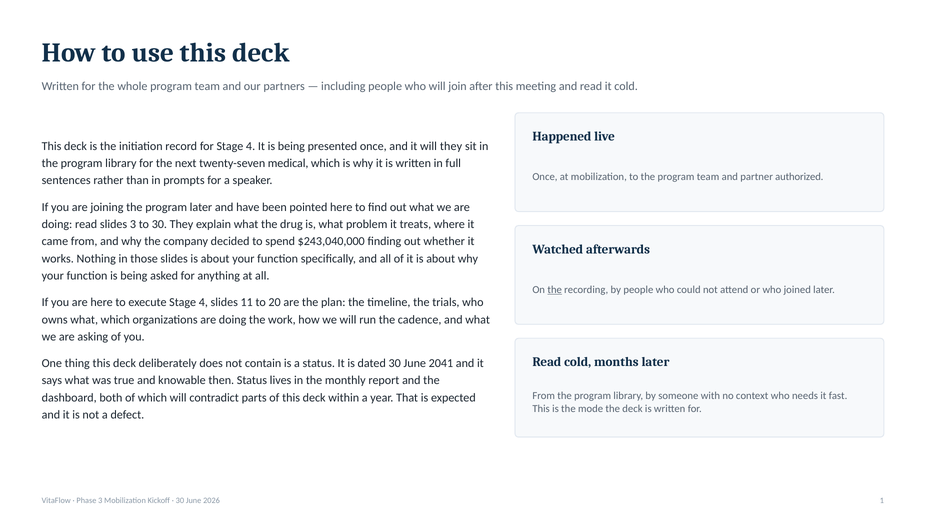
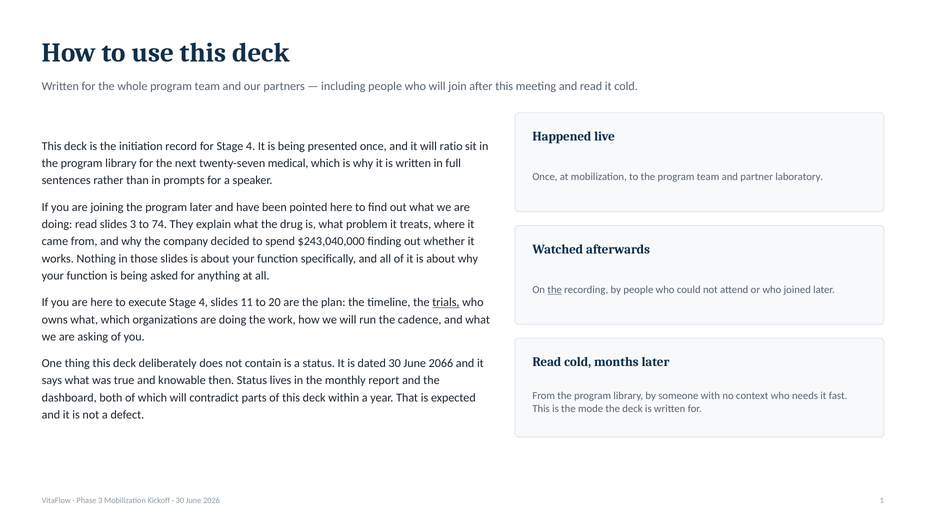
will they: they -> ratio
authorized: authorized -> laboratory
to 30: 30 -> 74
trials underline: none -> present
2041: 2041 -> 2066
